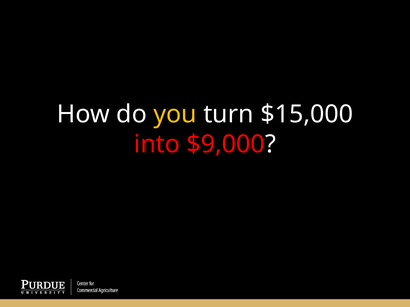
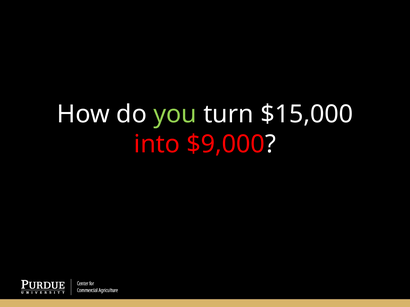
you colour: yellow -> light green
